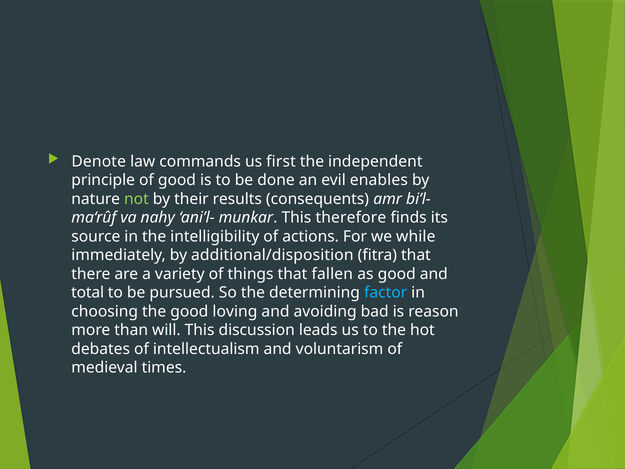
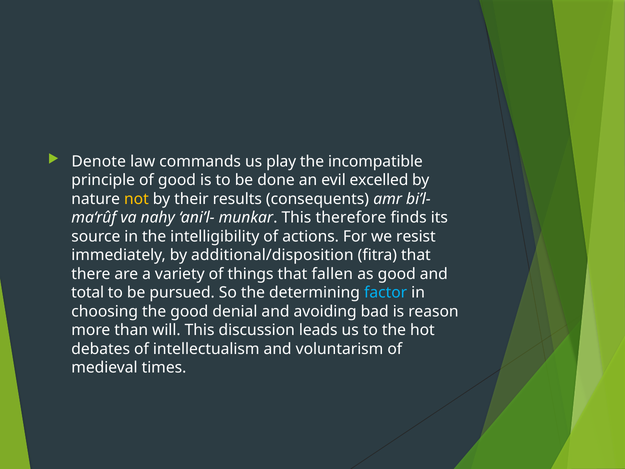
first: first -> play
independent: independent -> incompatible
enables: enables -> excelled
not colour: light green -> yellow
while: while -> resist
loving: loving -> denial
